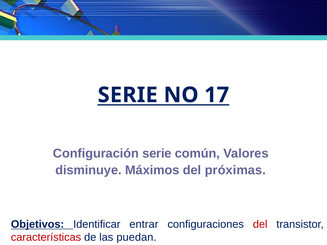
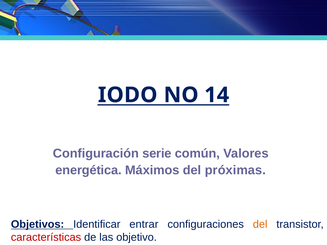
SERIE at (128, 95): SERIE -> IODO
17: 17 -> 14
disminuye: disminuye -> energética
del at (260, 224) colour: red -> orange
puedan: puedan -> objetivo
